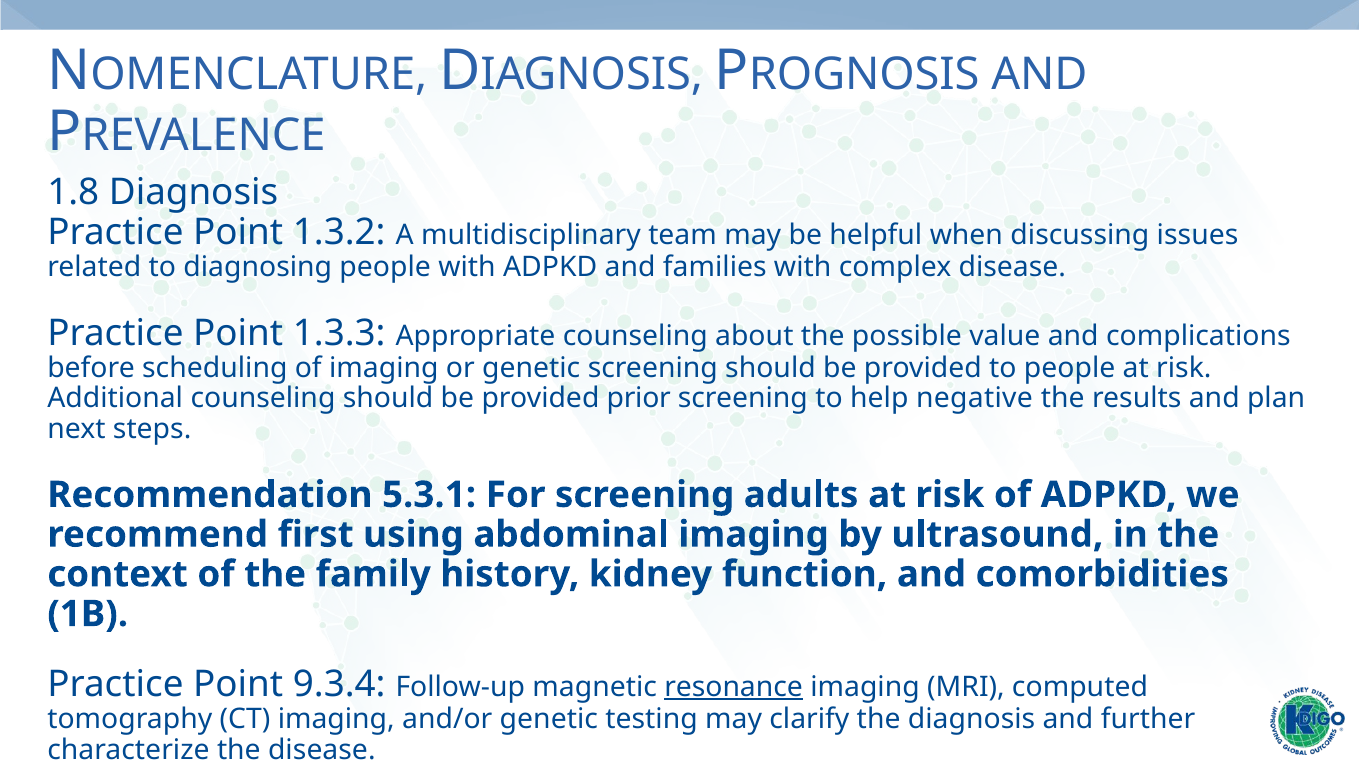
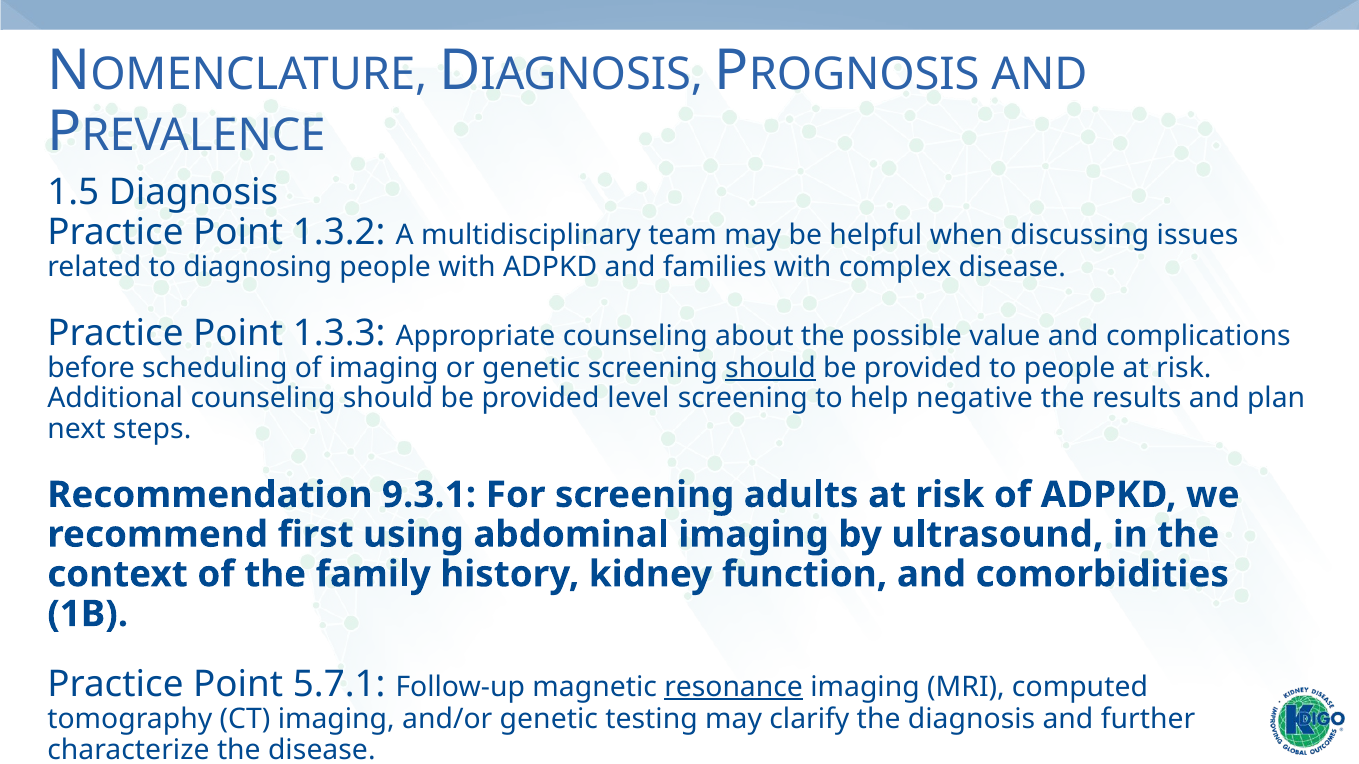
1.8: 1.8 -> 1.5
should at (770, 368) underline: none -> present
prior: prior -> level
5.3.1: 5.3.1 -> 9.3.1
9.3.4: 9.3.4 -> 5.7.1
